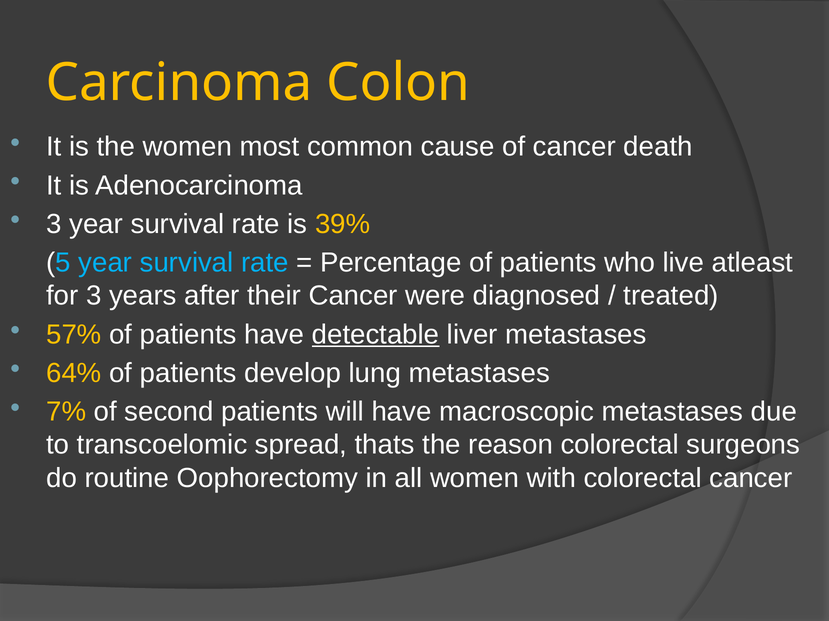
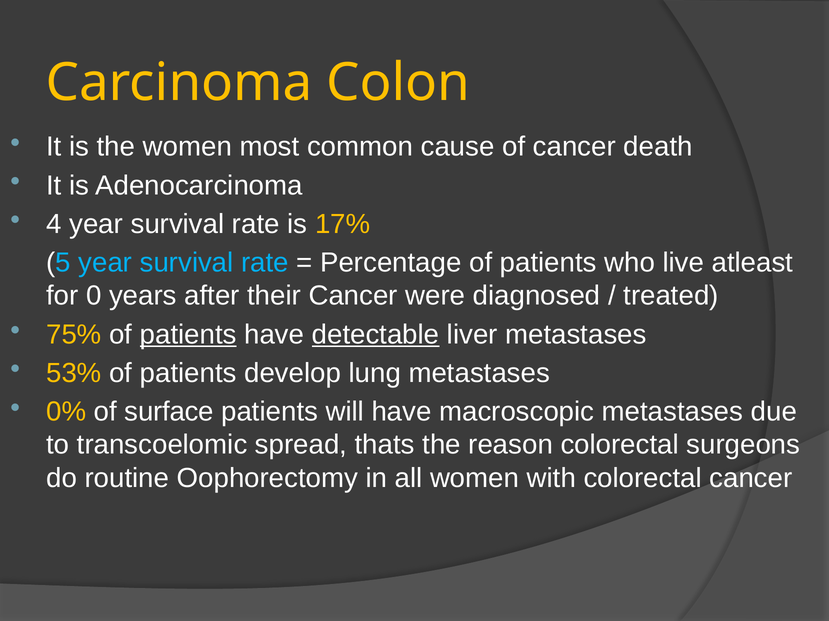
3 at (54, 224): 3 -> 4
39%: 39% -> 17%
for 3: 3 -> 0
57%: 57% -> 75%
patients at (188, 335) underline: none -> present
64%: 64% -> 53%
7%: 7% -> 0%
second: second -> surface
